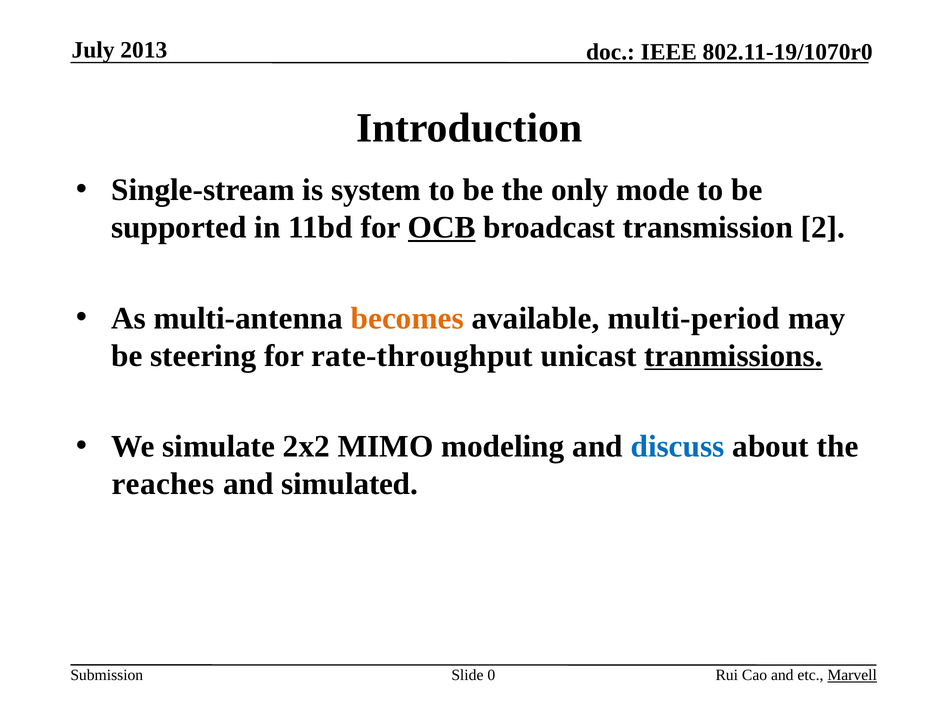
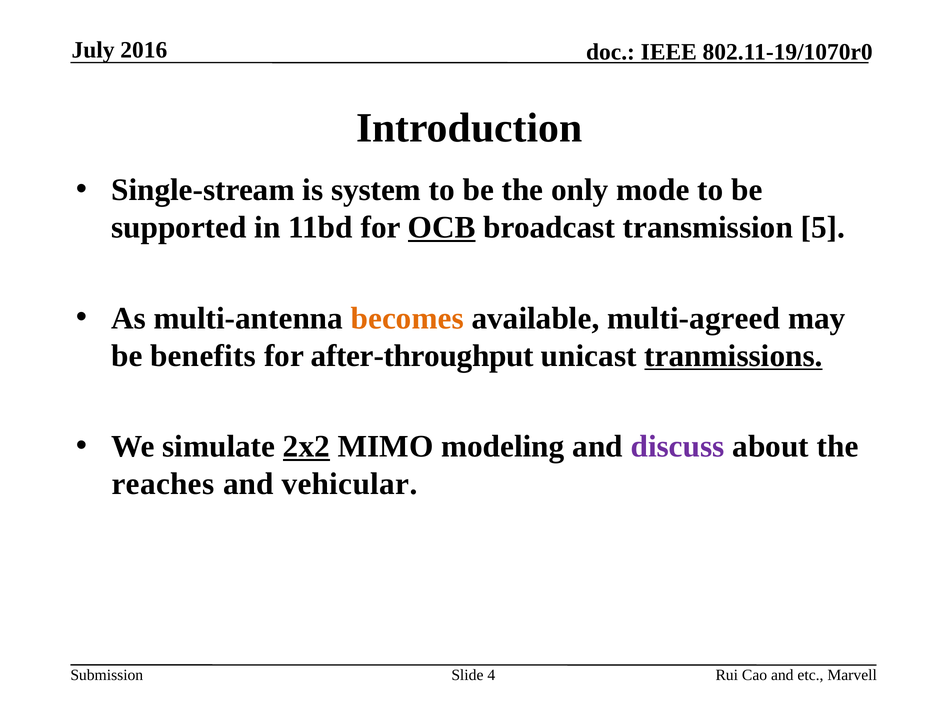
2013: 2013 -> 2016
2: 2 -> 5
multi-period: multi-period -> multi-agreed
steering: steering -> benefits
rate-throughput: rate-throughput -> after-throughput
2x2 underline: none -> present
discuss colour: blue -> purple
simulated: simulated -> vehicular
0: 0 -> 4
Marvell underline: present -> none
